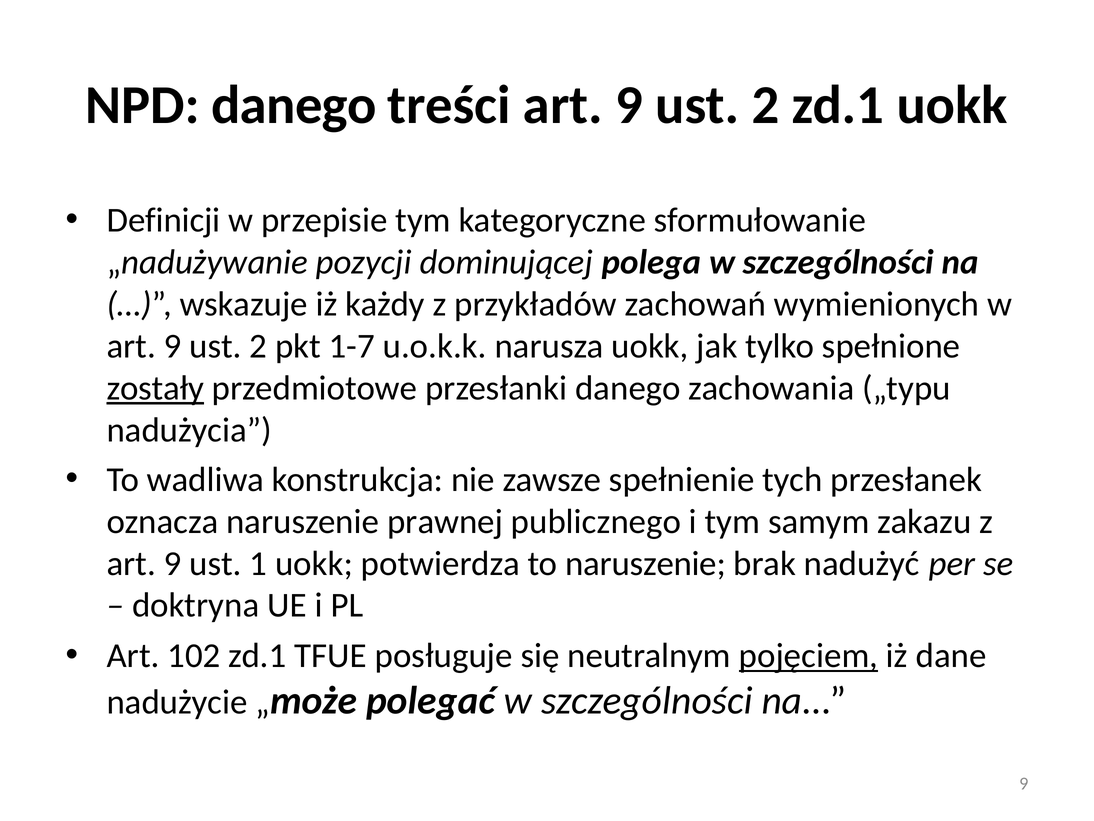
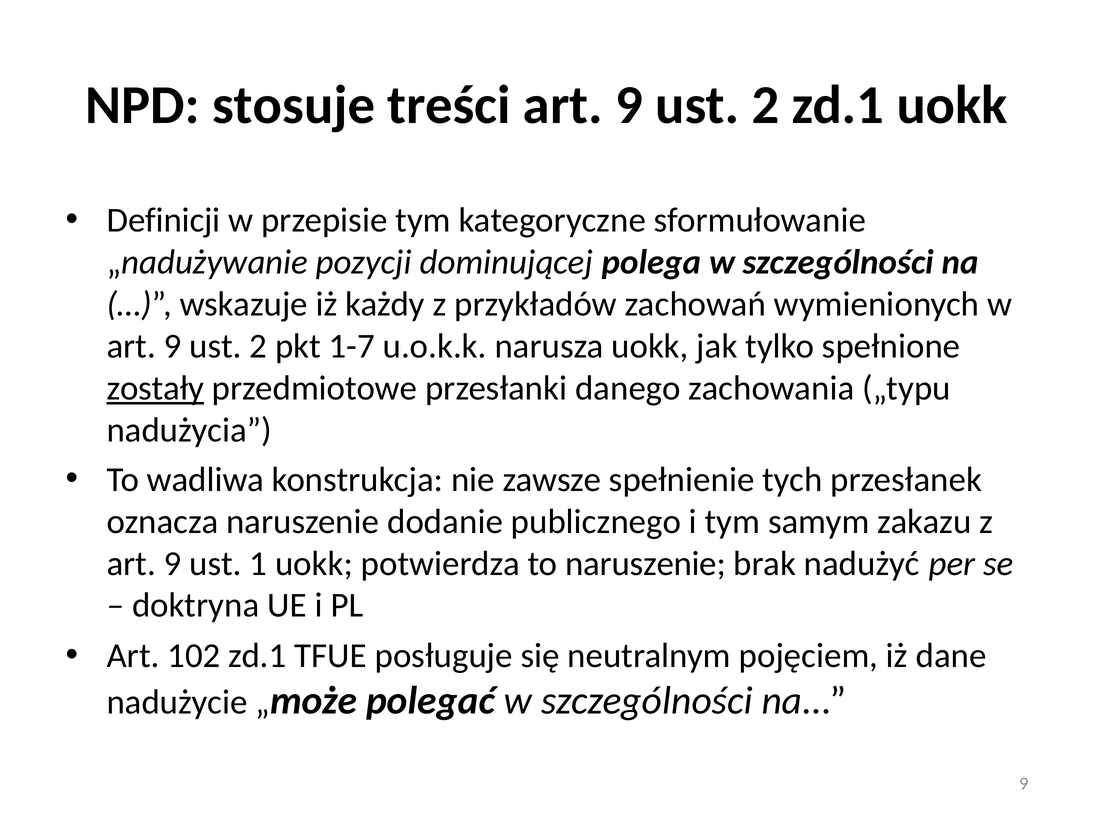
NPD danego: danego -> stosuje
prawnej: prawnej -> dodanie
pojęciem underline: present -> none
